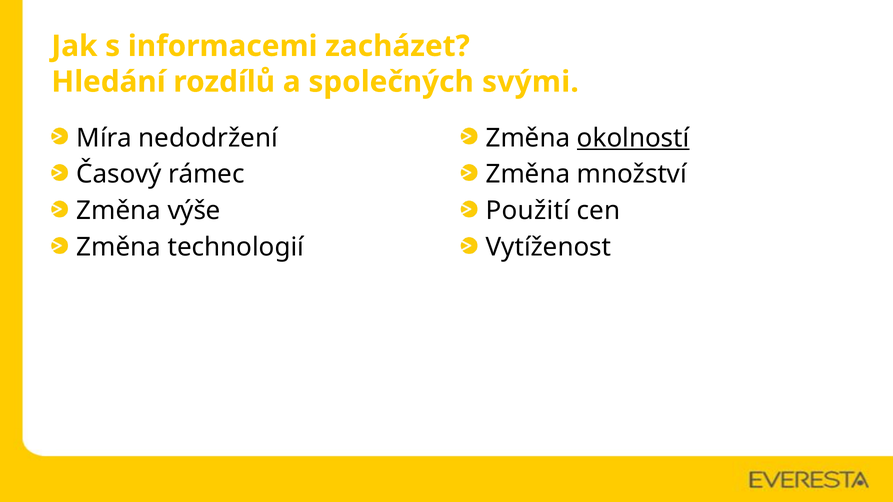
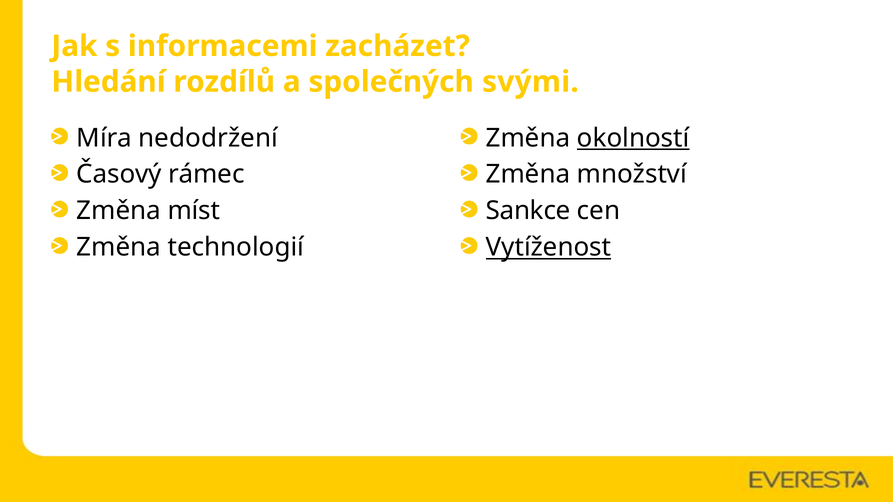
výše: výše -> míst
Použití: Použití -> Sankce
Vytíženost underline: none -> present
